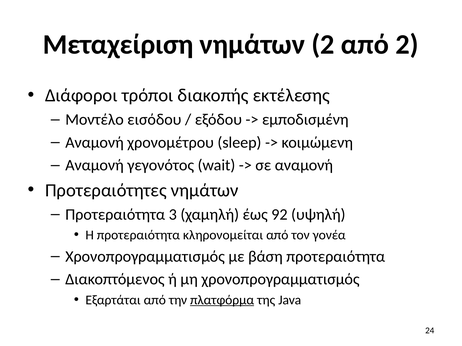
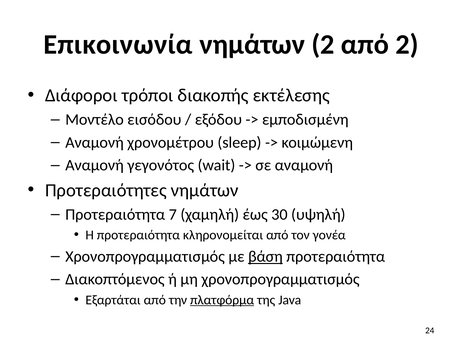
Μεταχείριση: Μεταχείριση -> Επικοινωνία
3: 3 -> 7
92: 92 -> 30
βάση underline: none -> present
